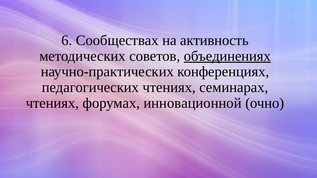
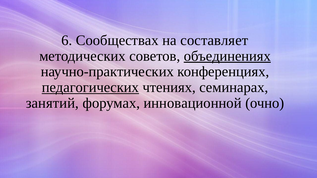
активность: активность -> составляет
педагогических underline: none -> present
чтениях at (52, 103): чтениях -> занятий
